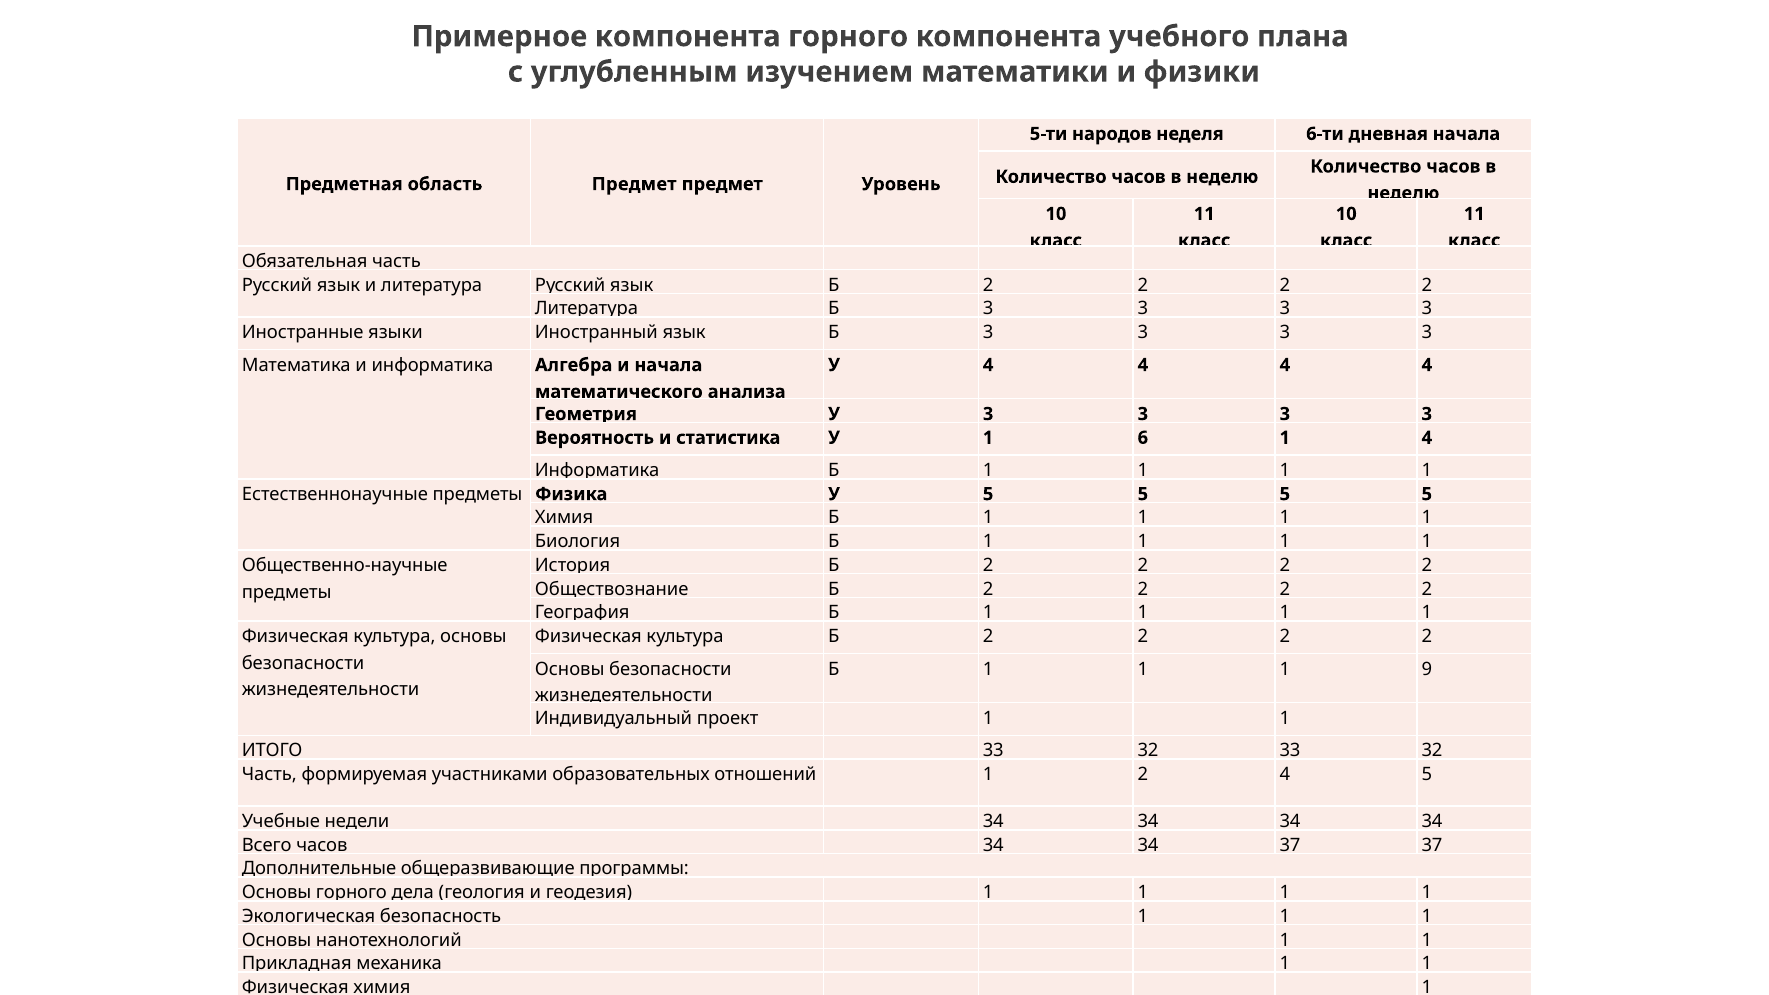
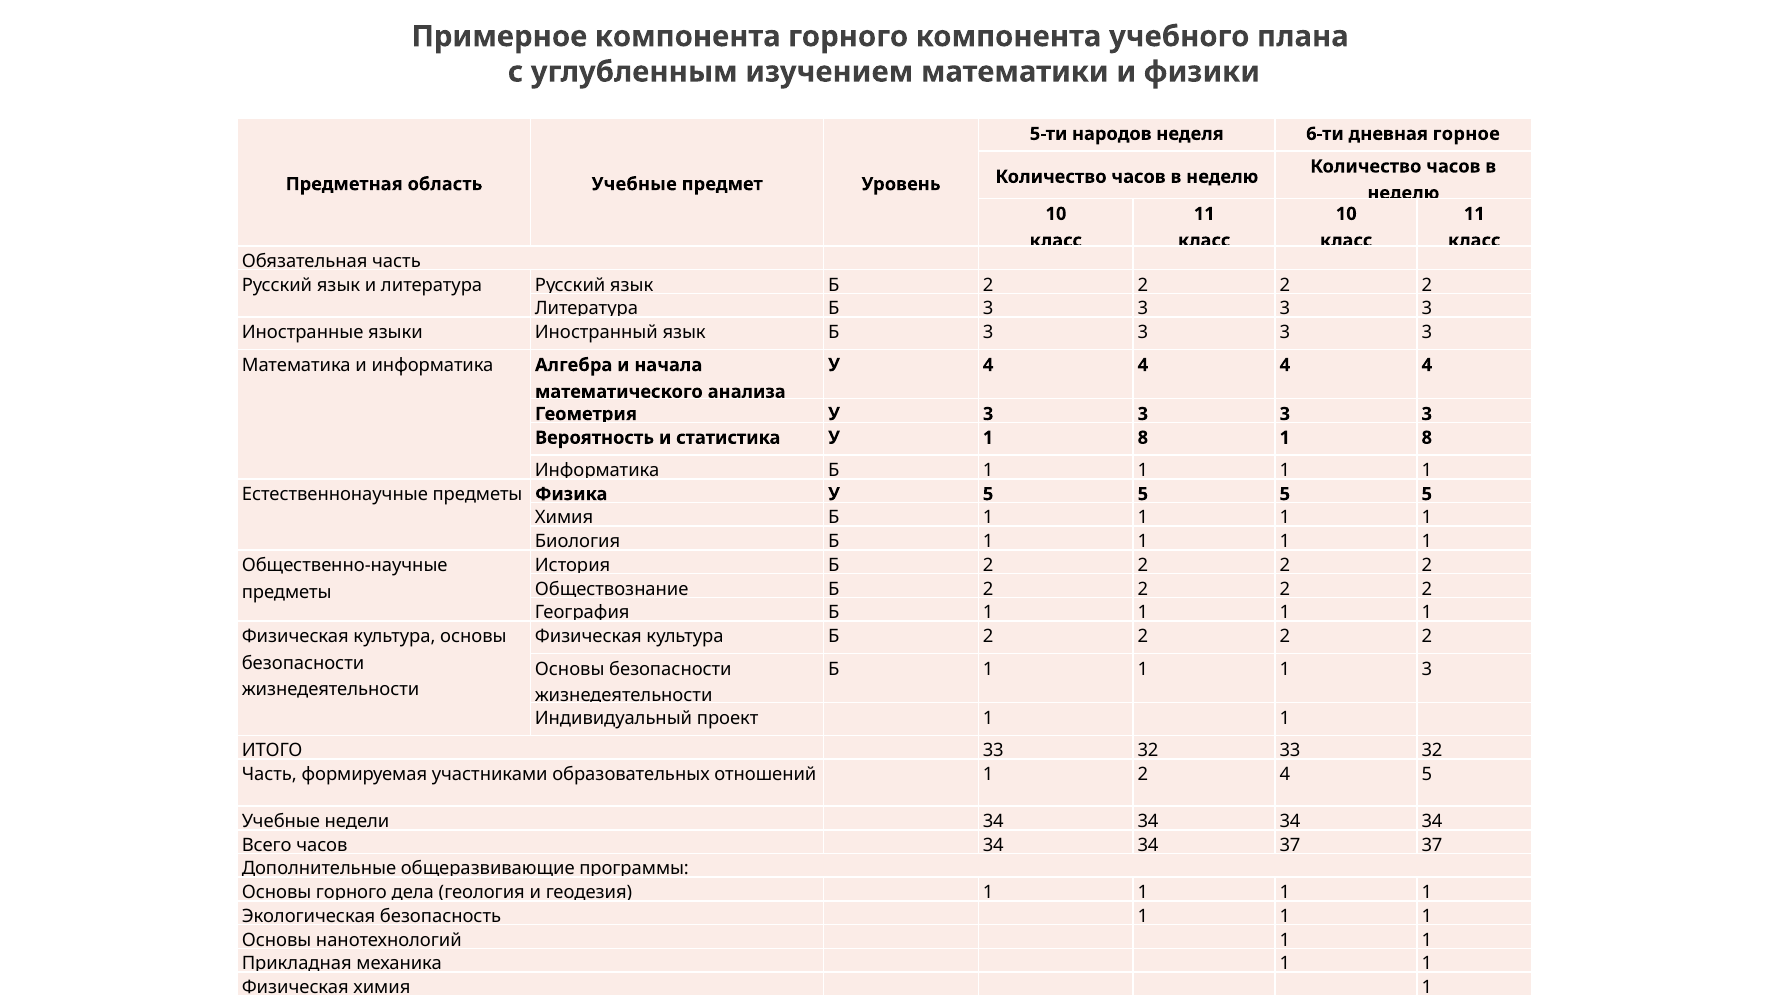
дневная начала: начала -> горное
область Предмет: Предмет -> Учебные
У 1 6: 6 -> 8
4 at (1427, 438): 4 -> 8
1 9: 9 -> 3
